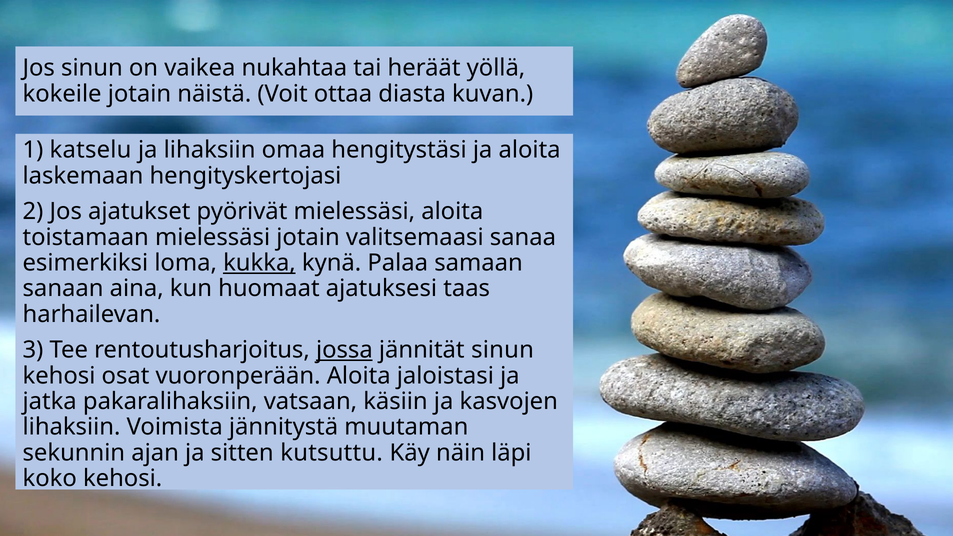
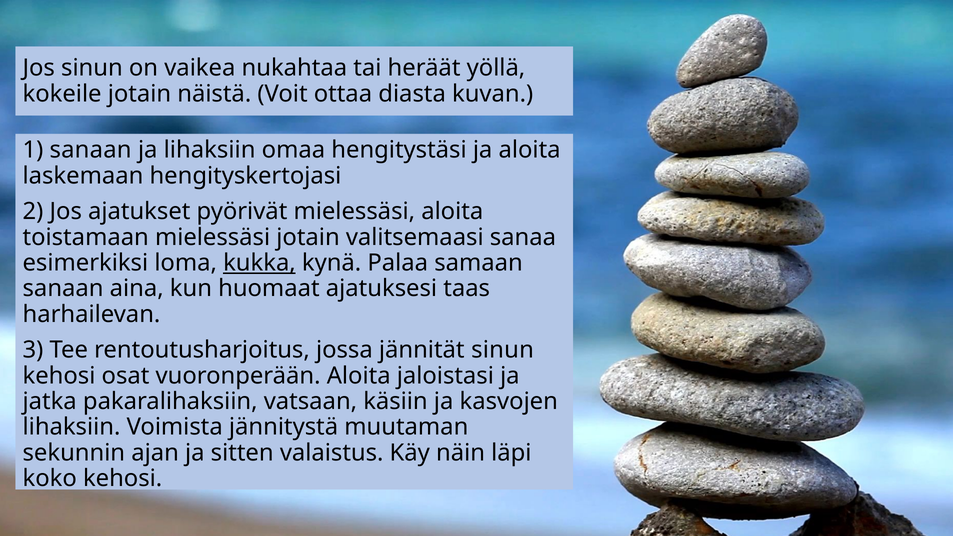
1 katselu: katselu -> sanaan
jossa underline: present -> none
kutsuttu: kutsuttu -> valaistus
